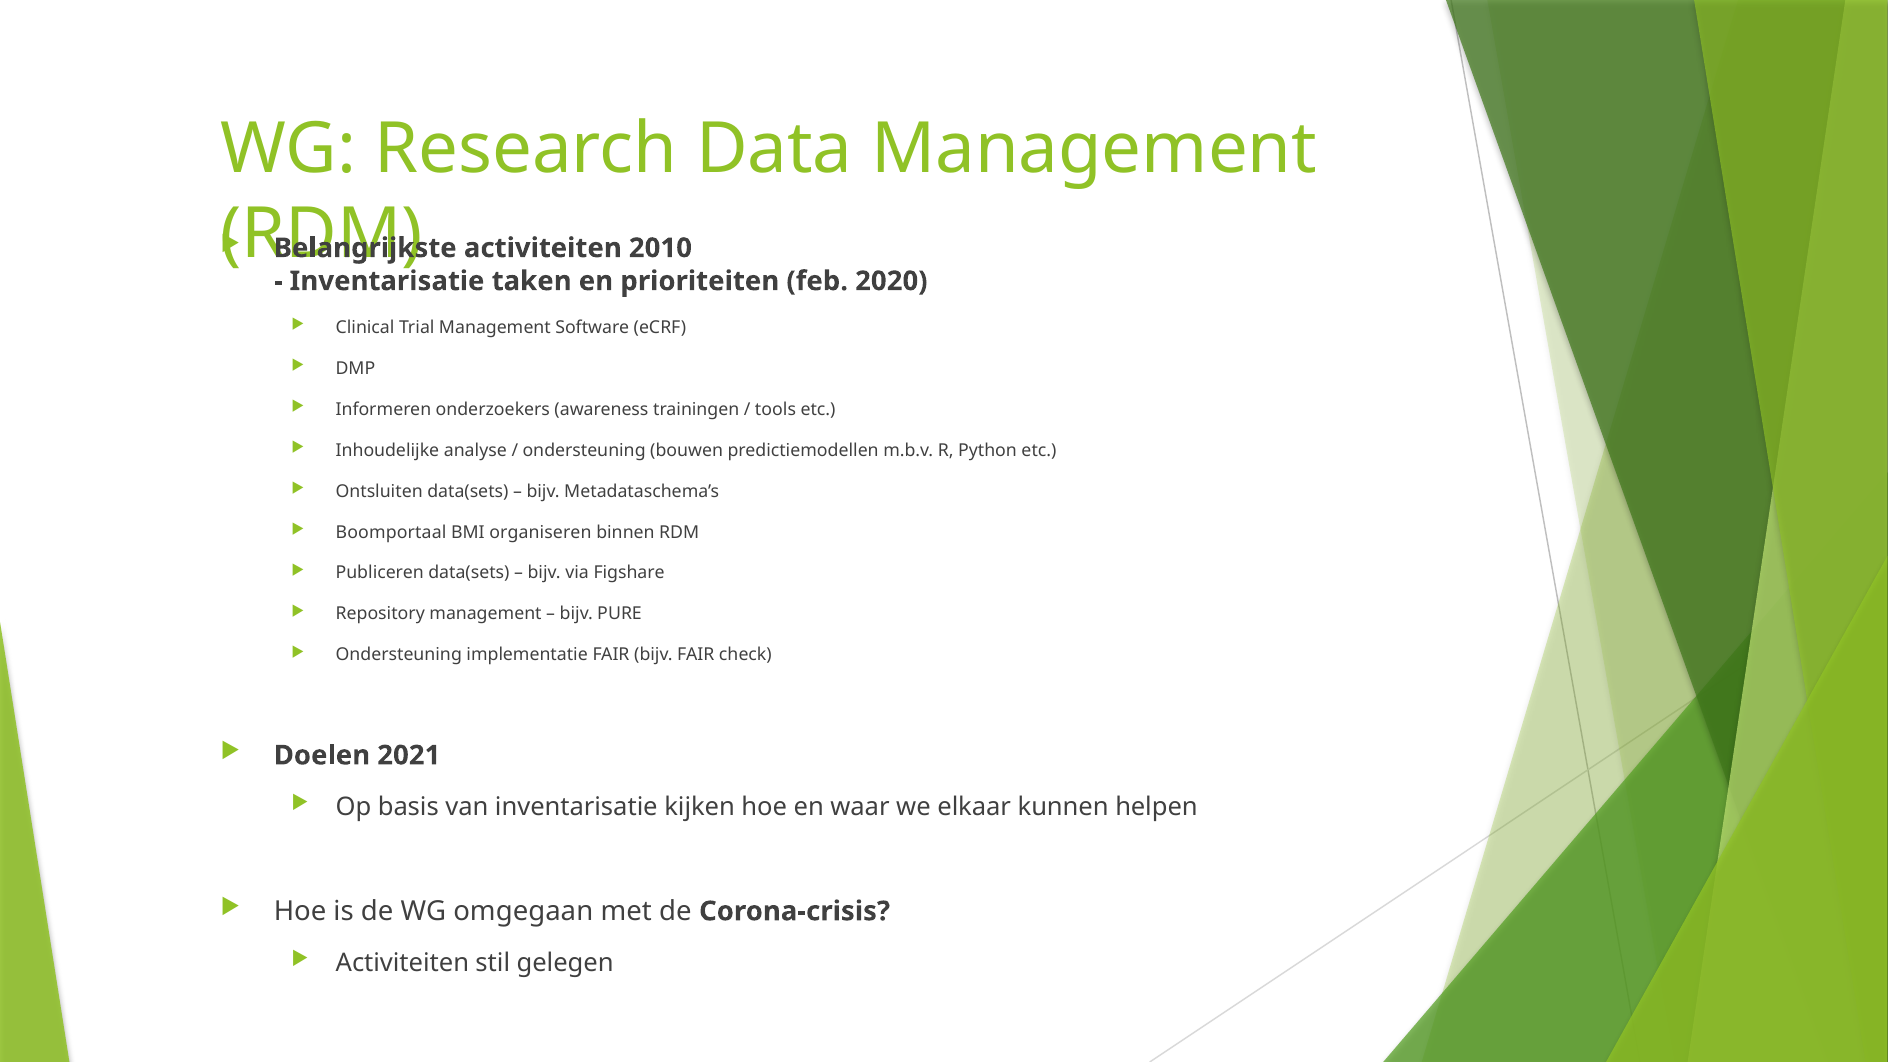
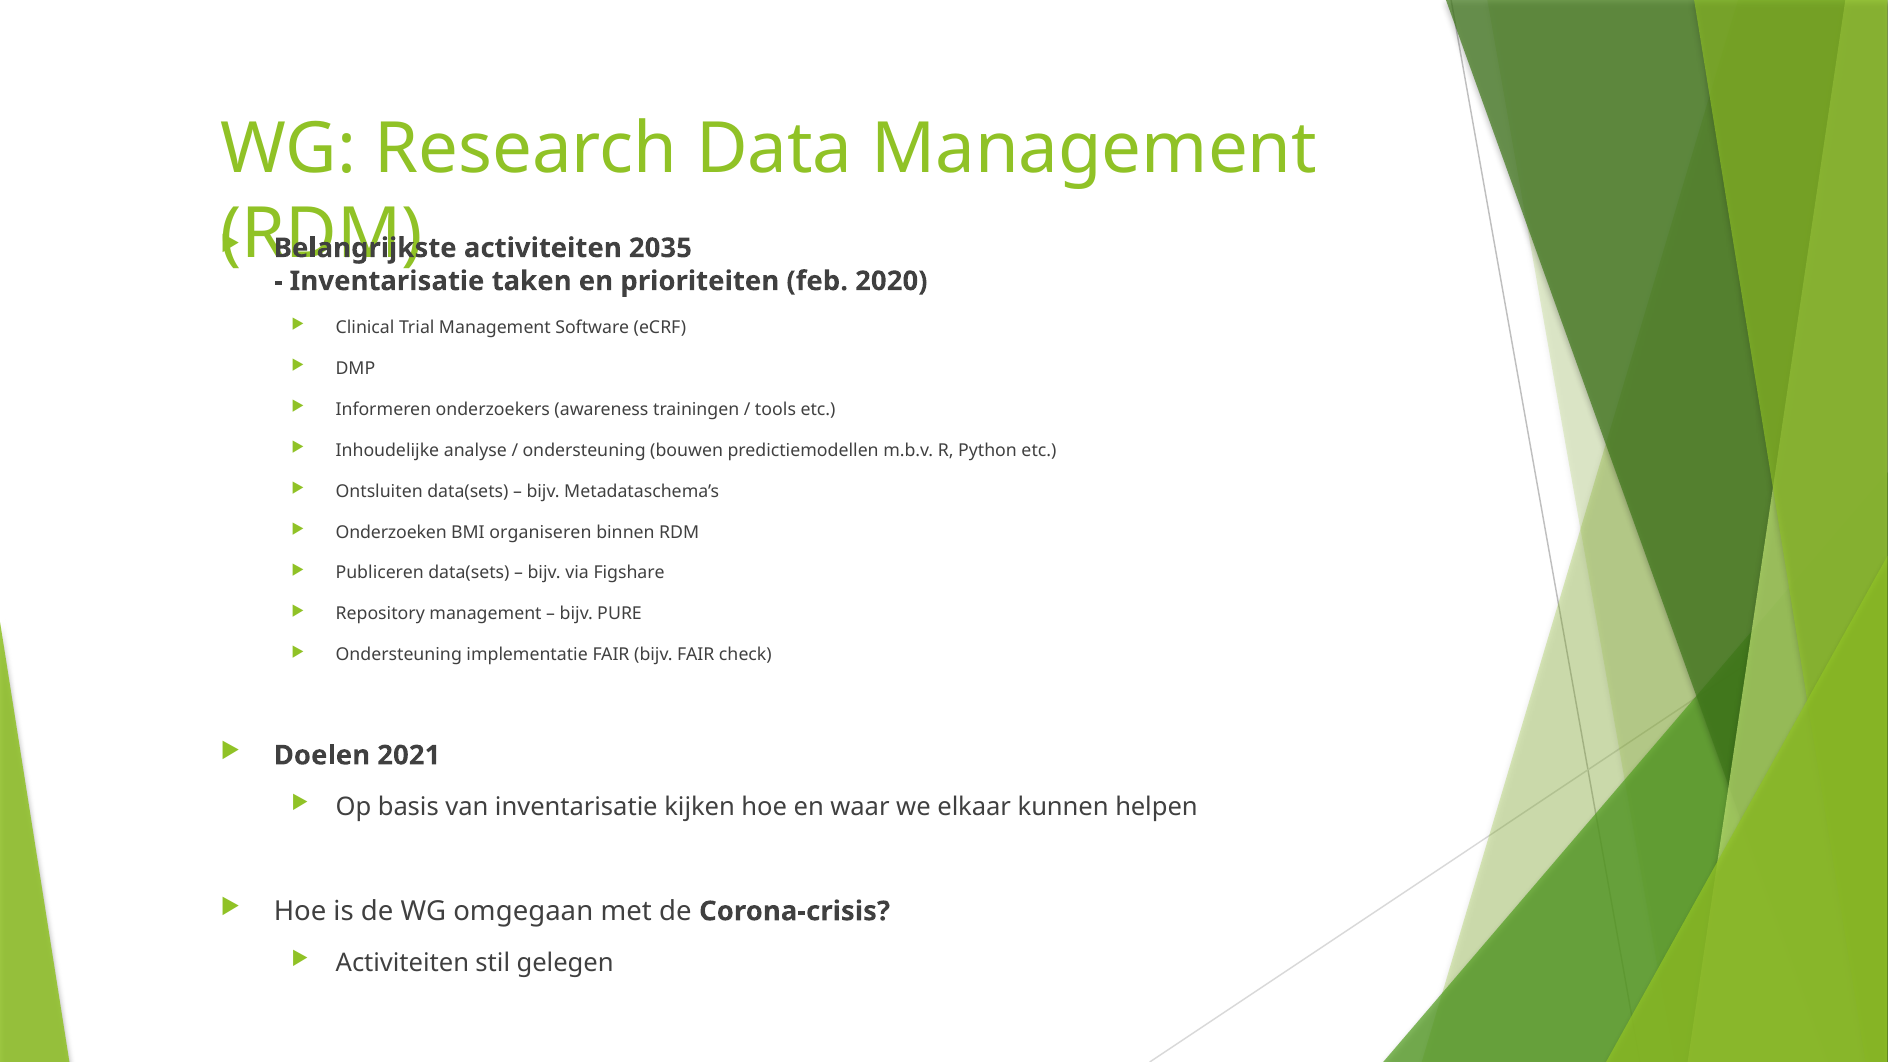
2010: 2010 -> 2035
Boomportaal: Boomportaal -> Onderzoeken
